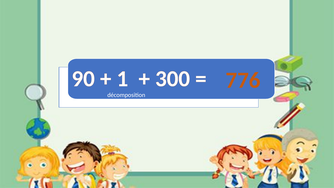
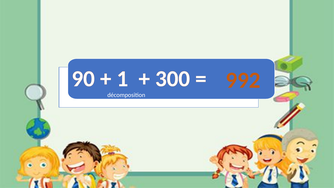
776: 776 -> 992
